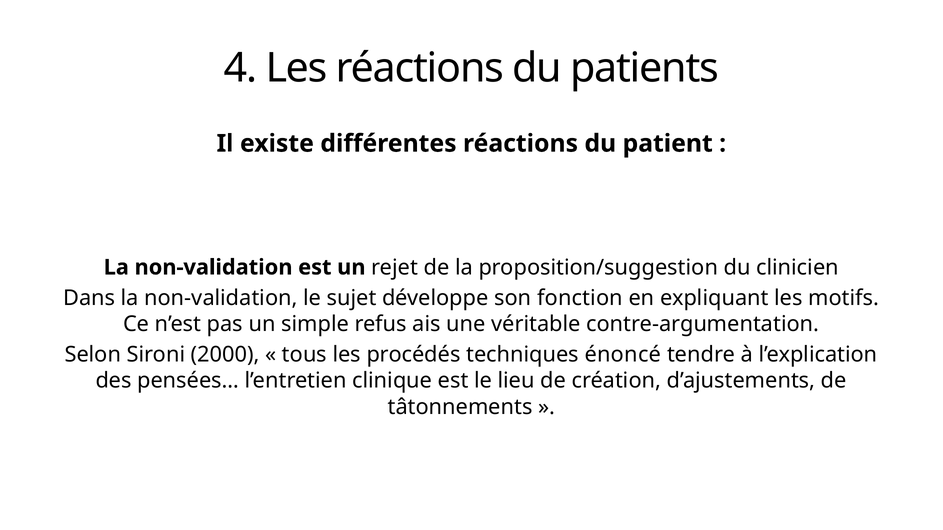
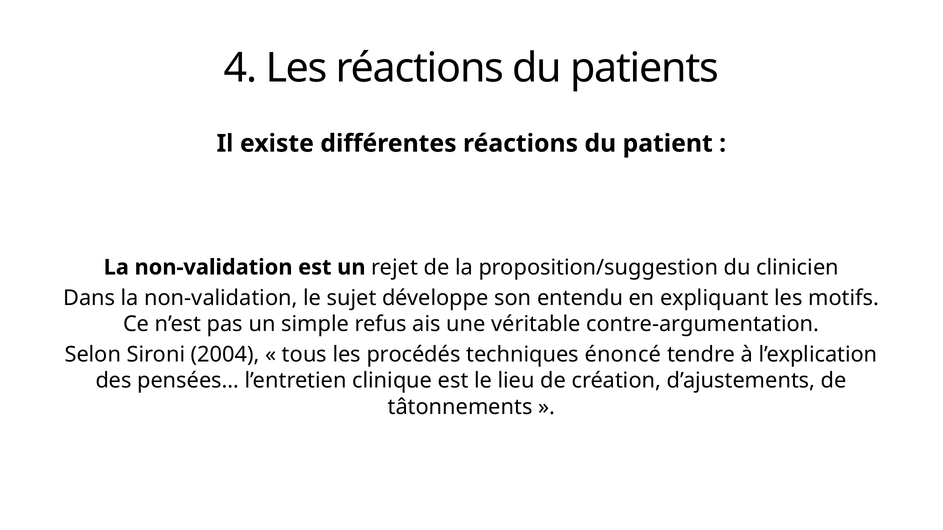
fonction: fonction -> entendu
2000: 2000 -> 2004
